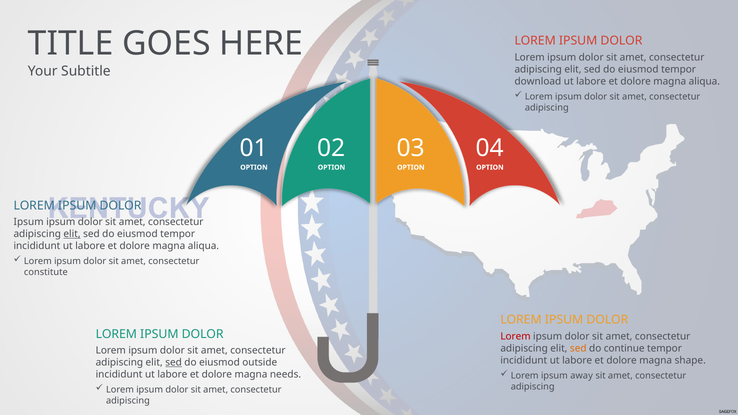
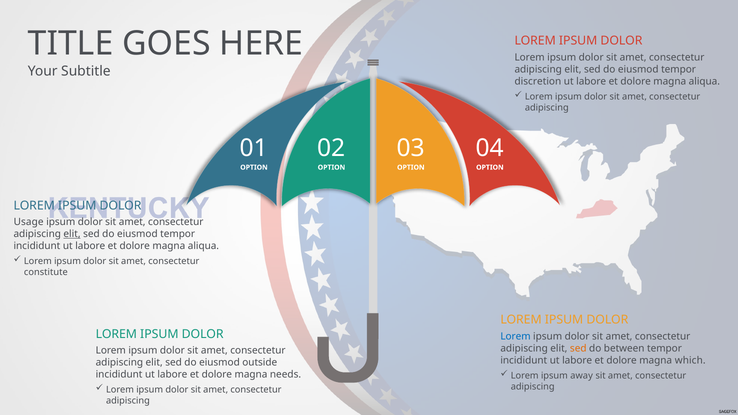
download: download -> discretion
Ipsum at (29, 222): Ipsum -> Usage
Lorem at (516, 336) colour: red -> blue
continue: continue -> between
shape: shape -> which
sed at (174, 363) underline: present -> none
